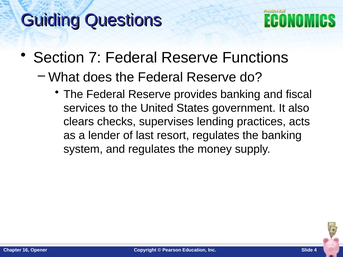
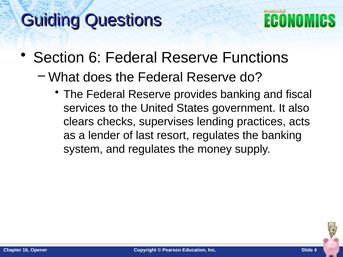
7: 7 -> 6
